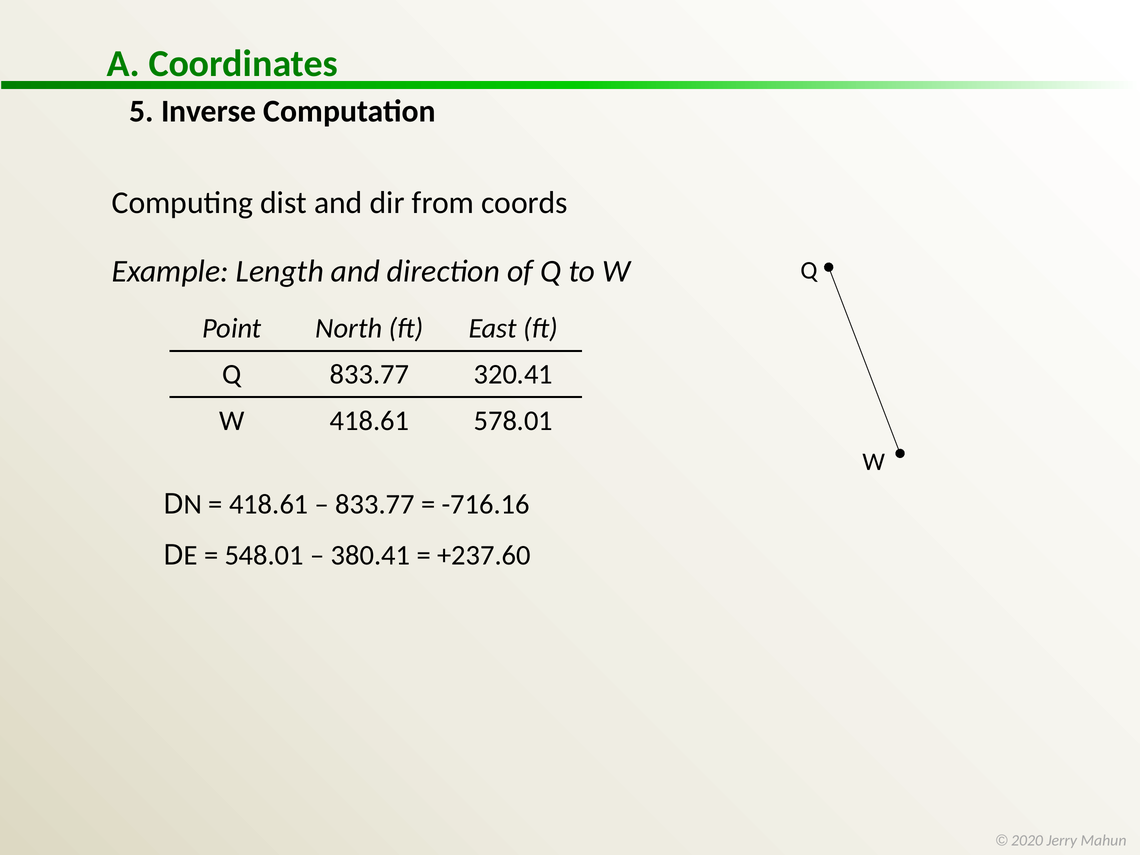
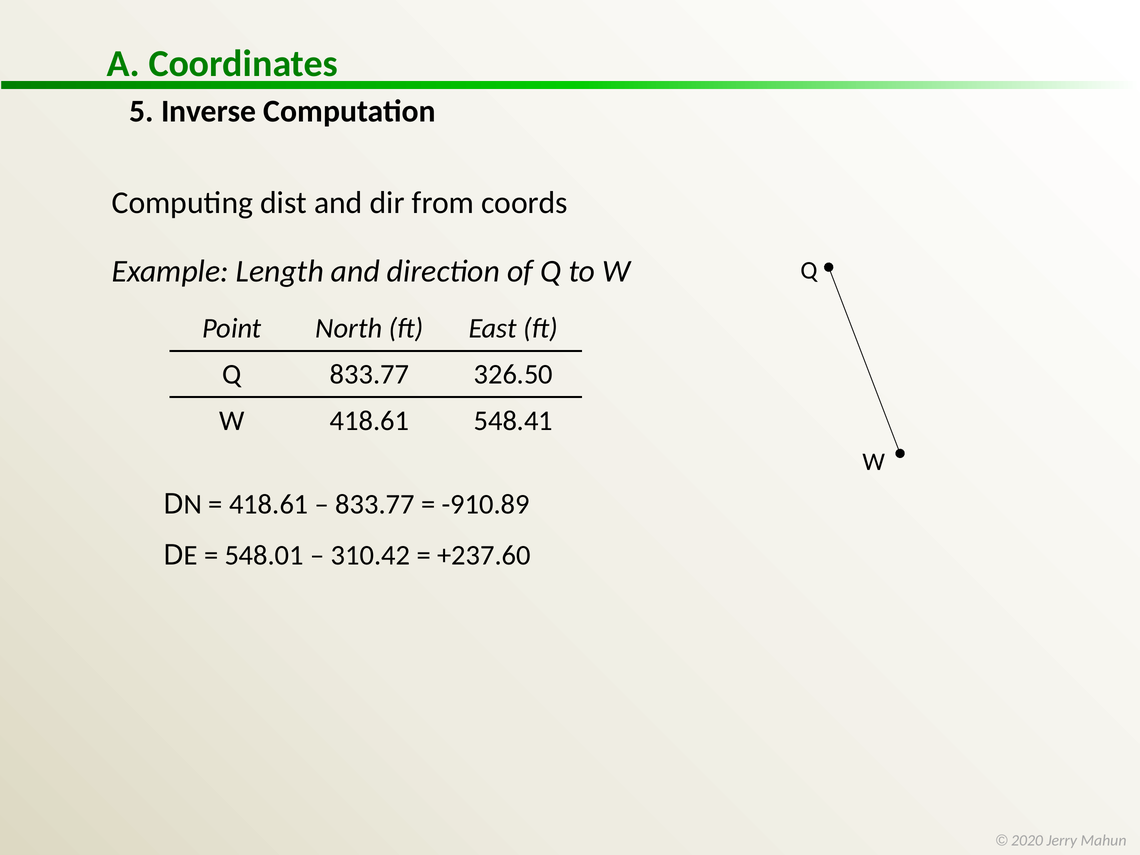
320.41: 320.41 -> 326.50
578.01: 578.01 -> 548.41
-716.16: -716.16 -> -910.89
380.41: 380.41 -> 310.42
